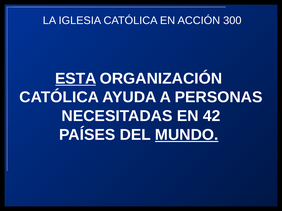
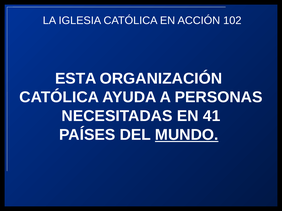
300: 300 -> 102
ESTA underline: present -> none
42: 42 -> 41
